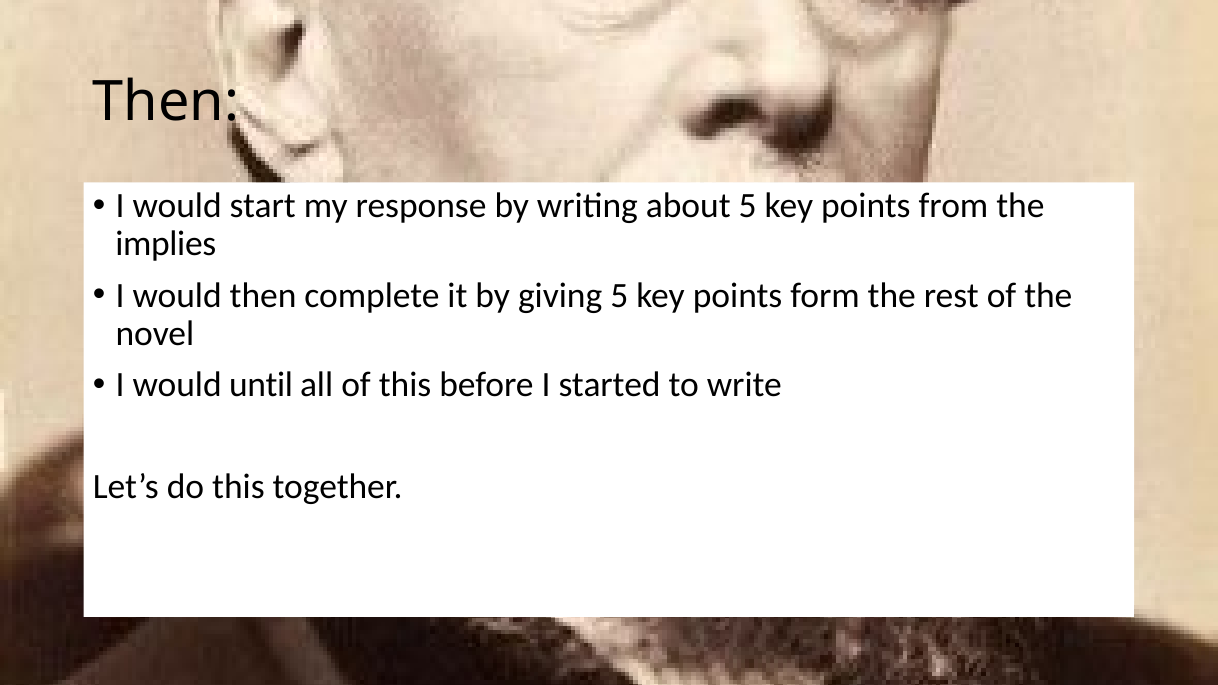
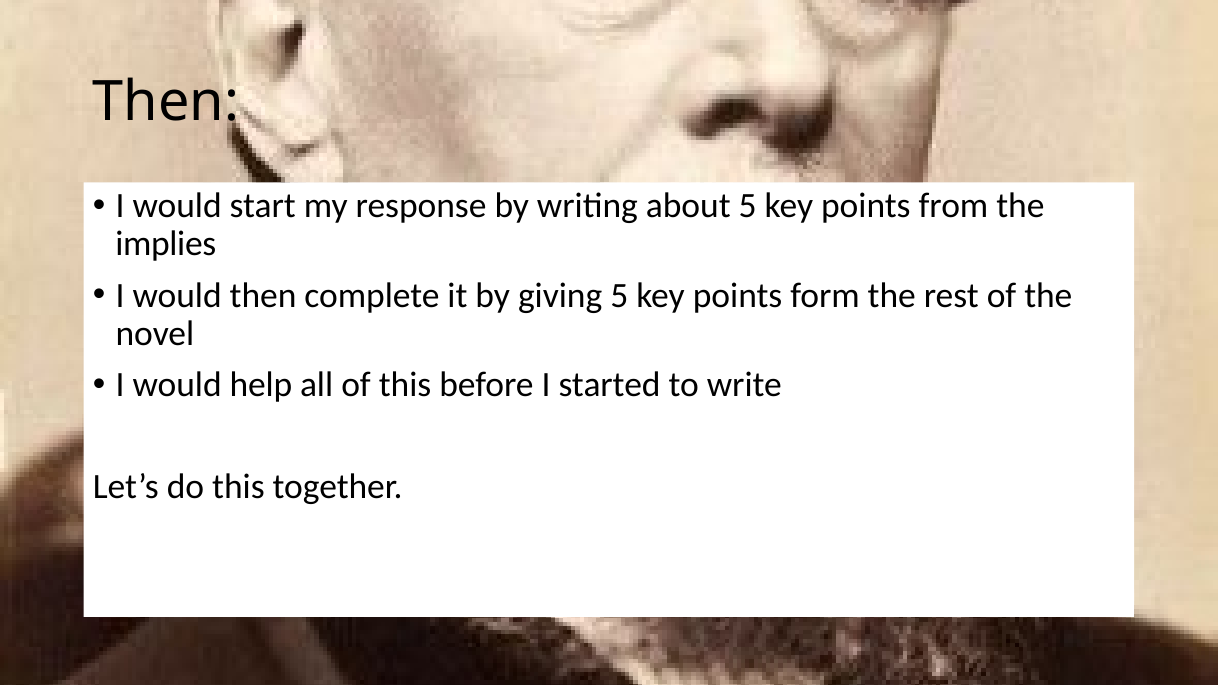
until: until -> help
